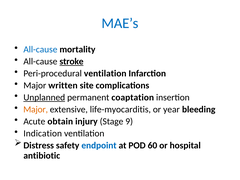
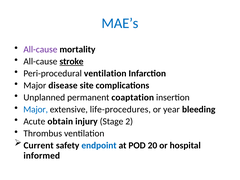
All-cause at (40, 49) colour: blue -> purple
written: written -> disease
Unplanned underline: present -> none
Major at (36, 109) colour: orange -> blue
life-myocarditis: life-myocarditis -> life-procedures
9: 9 -> 2
Indication: Indication -> Thrombus
Distress: Distress -> Current
60: 60 -> 20
antibiotic: antibiotic -> informed
